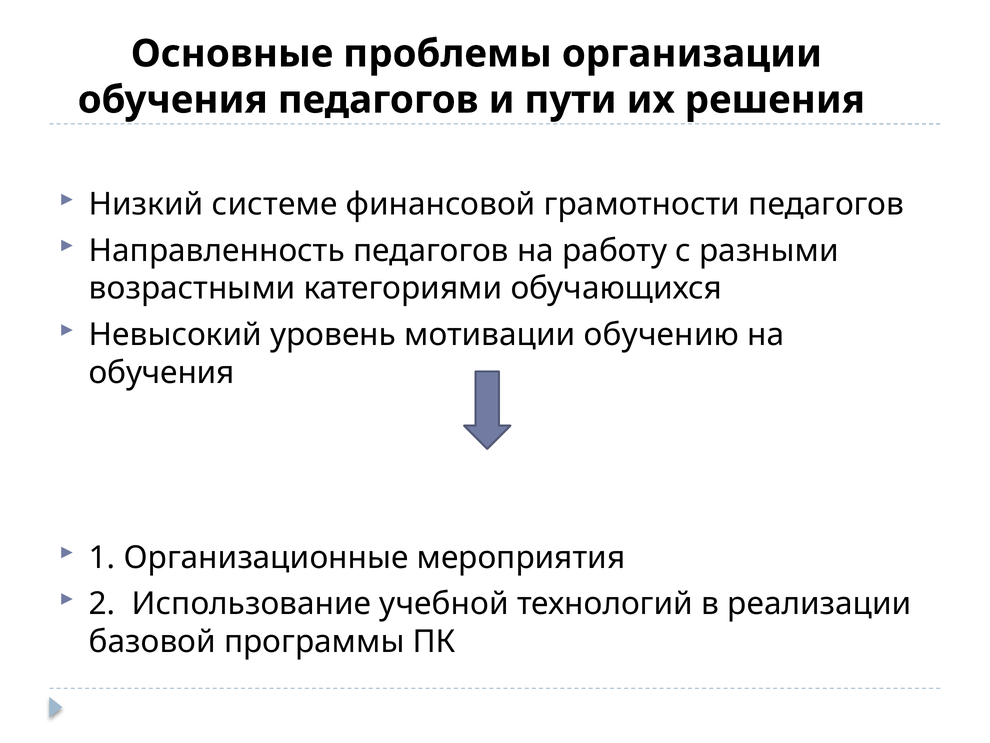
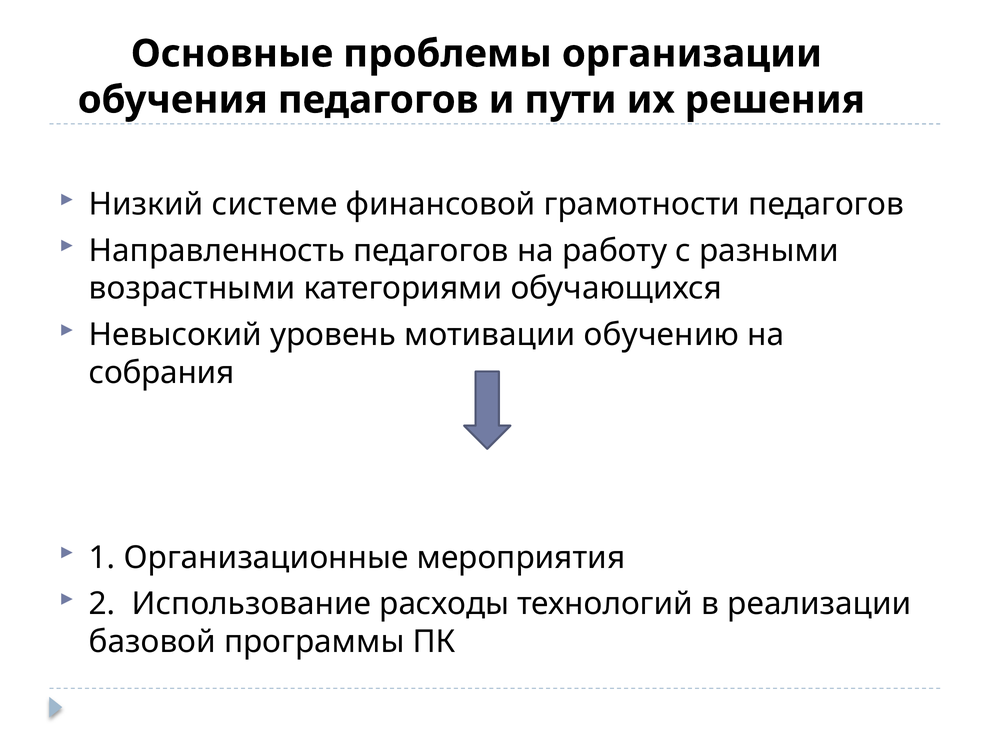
обучения at (162, 372): обучения -> собрания
учебной: учебной -> расходы
